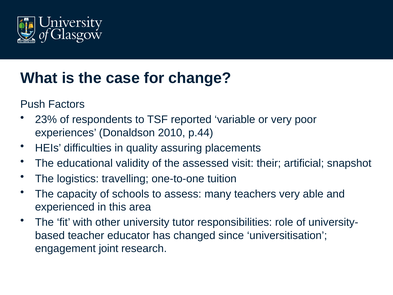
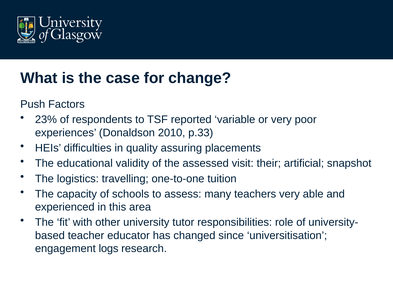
p.44: p.44 -> p.33
joint: joint -> logs
